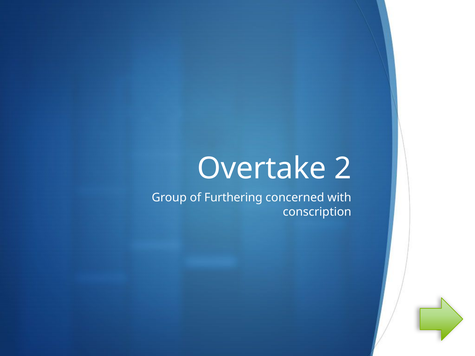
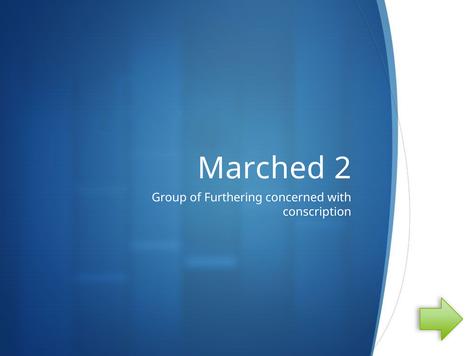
Overtake: Overtake -> Marched
